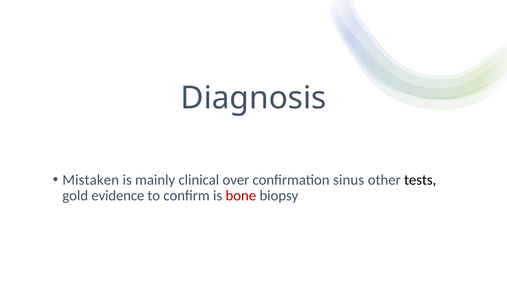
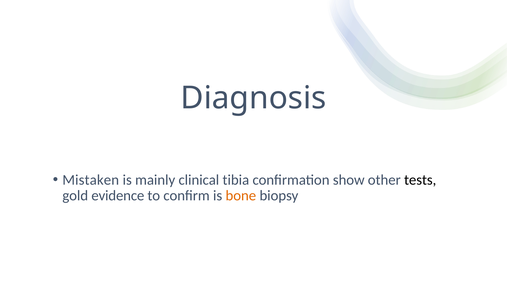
over: over -> tibia
sinus: sinus -> show
bone colour: red -> orange
